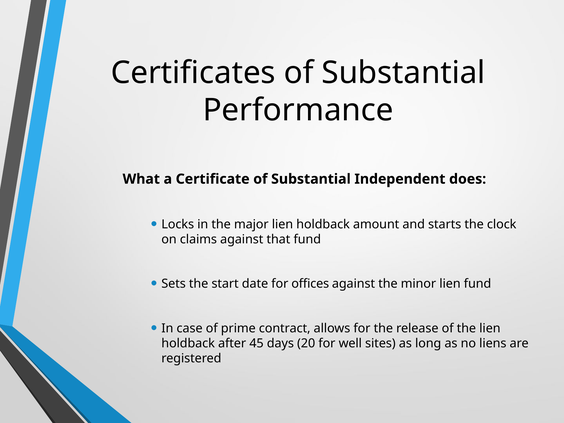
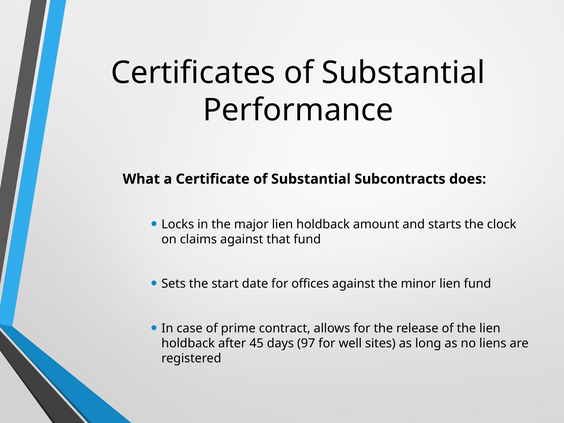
Independent: Independent -> Subcontracts
20: 20 -> 97
